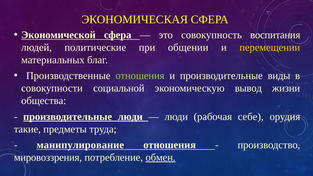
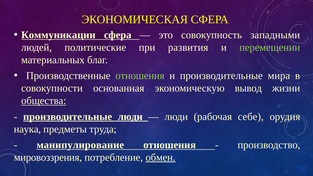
Экономической: Экономической -> Коммуникации
воспитания: воспитания -> западными
общении: общении -> развития
перемещении colour: yellow -> light green
виды: виды -> мира
социальной: социальной -> основанная
общества underline: none -> present
такие: такие -> наука
